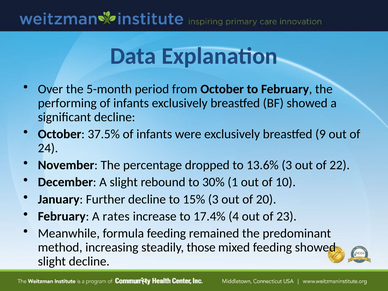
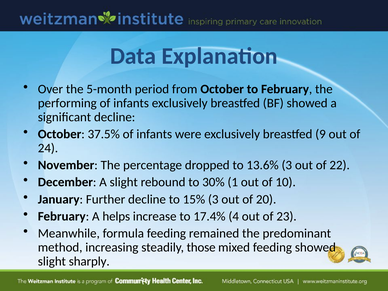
rates: rates -> helps
slight decline: decline -> sharply
